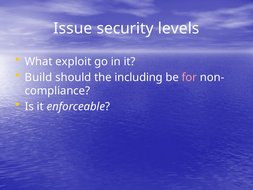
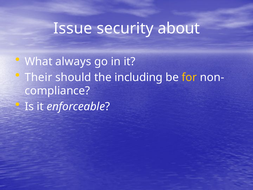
levels: levels -> about
exploit: exploit -> always
Build: Build -> Their
for colour: pink -> yellow
